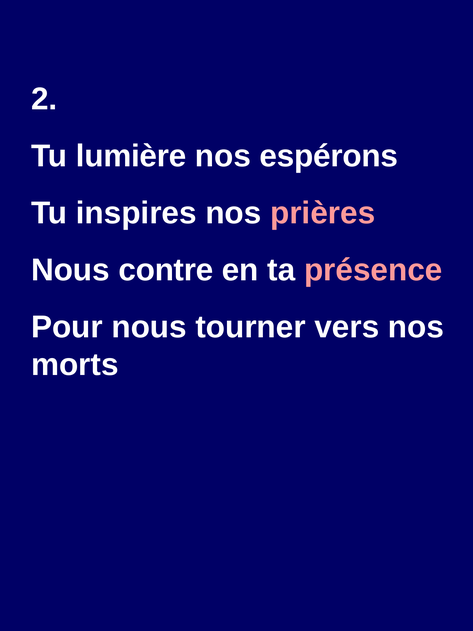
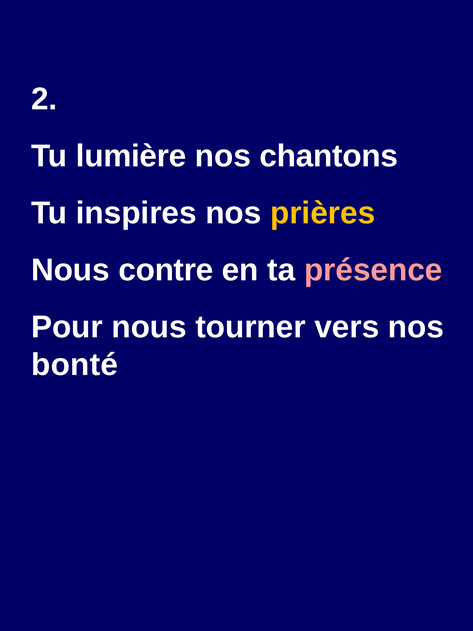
espérons: espérons -> chantons
prières colour: pink -> yellow
morts: morts -> bonté
